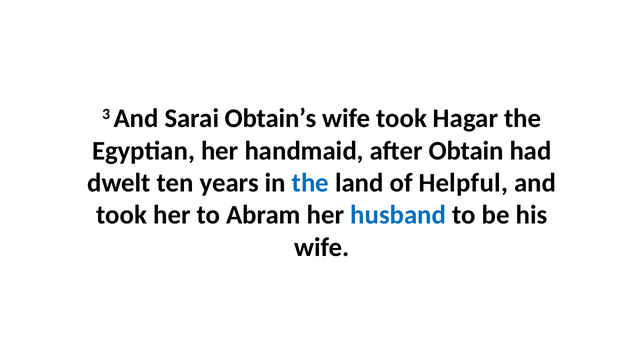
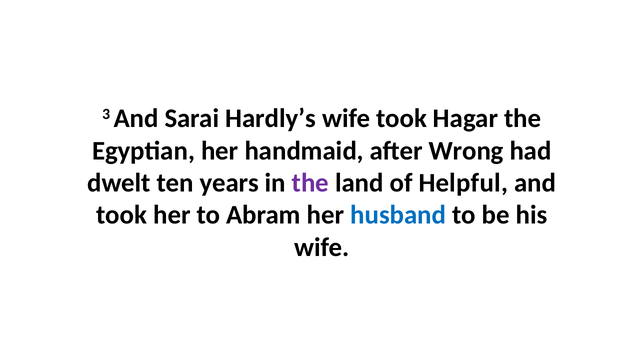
Obtain’s: Obtain’s -> Hardly’s
Obtain: Obtain -> Wrong
the at (310, 183) colour: blue -> purple
